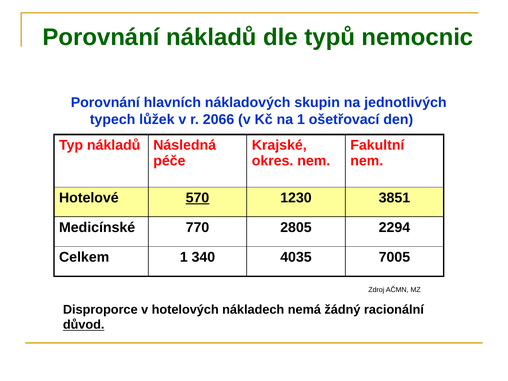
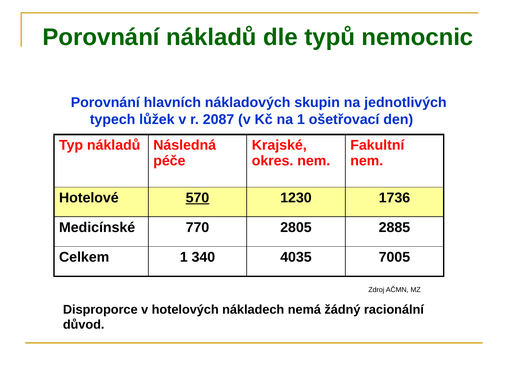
2066: 2066 -> 2087
3851: 3851 -> 1736
2294: 2294 -> 2885
důvod underline: present -> none
